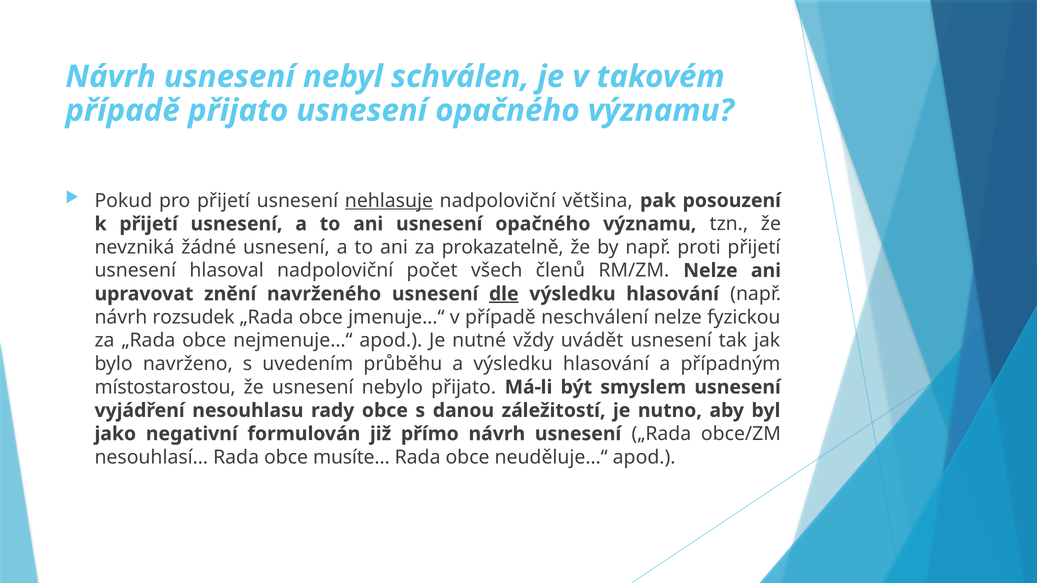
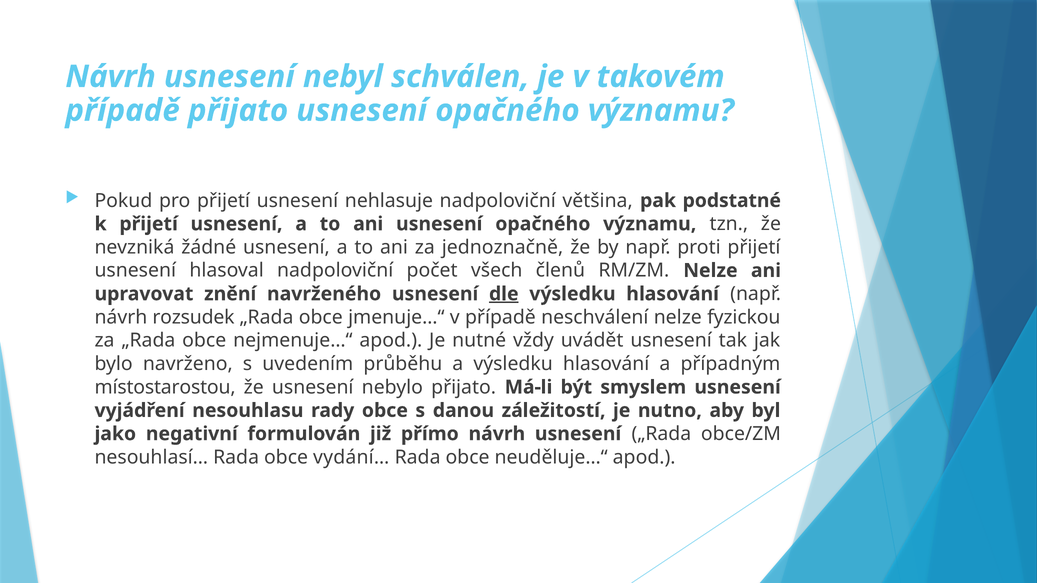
nehlasuje underline: present -> none
posouzení: posouzení -> podstatné
prokazatelně: prokazatelně -> jednoznačně
musíte…: musíte… -> vydání…
